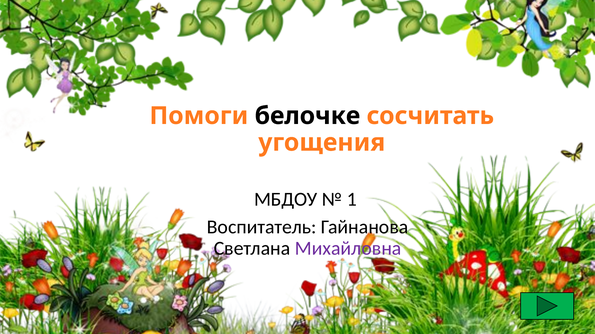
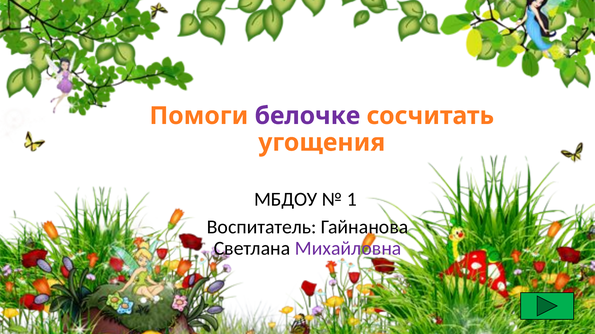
белочке colour: black -> purple
